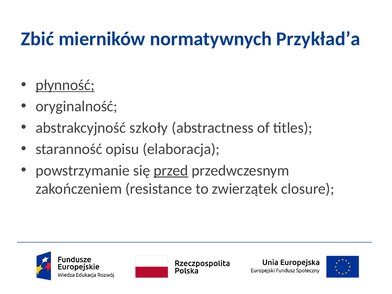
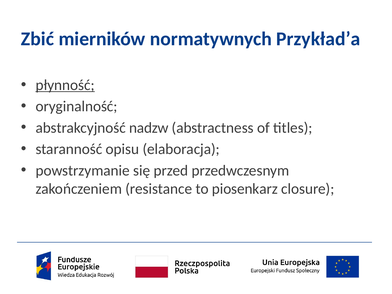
szkoły: szkoły -> nadzw
przed underline: present -> none
zwierzątek: zwierzątek -> piosenkarz
